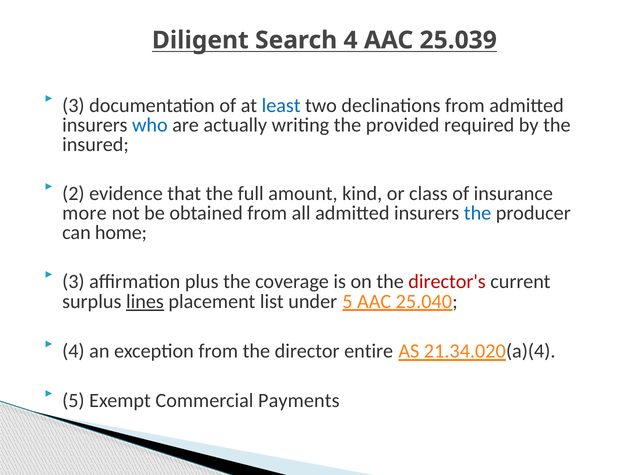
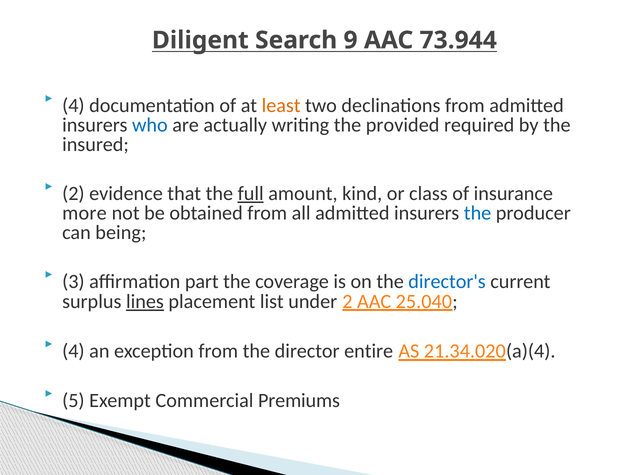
Search 4: 4 -> 9
25.039: 25.039 -> 73.944
3 at (73, 106): 3 -> 4
least colour: blue -> orange
full underline: none -> present
home: home -> being
plus: plus -> part
director's colour: red -> blue
under 5: 5 -> 2
Payments: Payments -> Premiums
